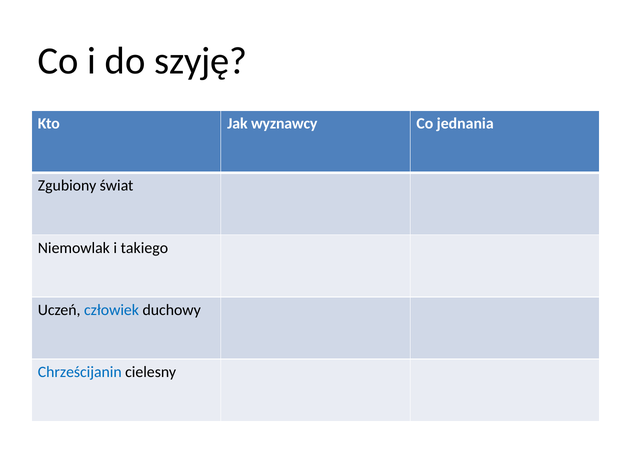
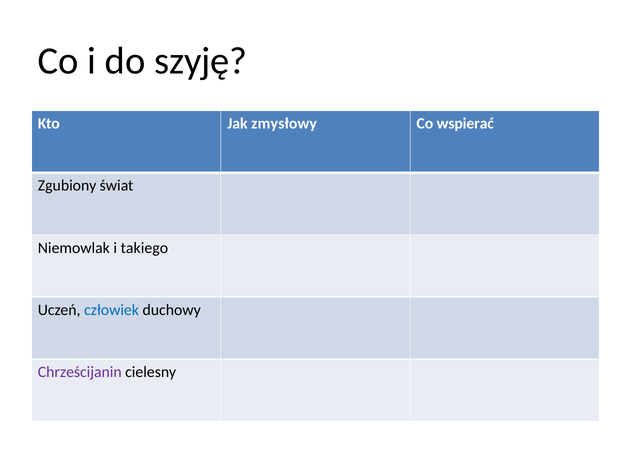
wyznawcy: wyznawcy -> zmysłowy
jednania: jednania -> wspierać
Chrześcijanin colour: blue -> purple
